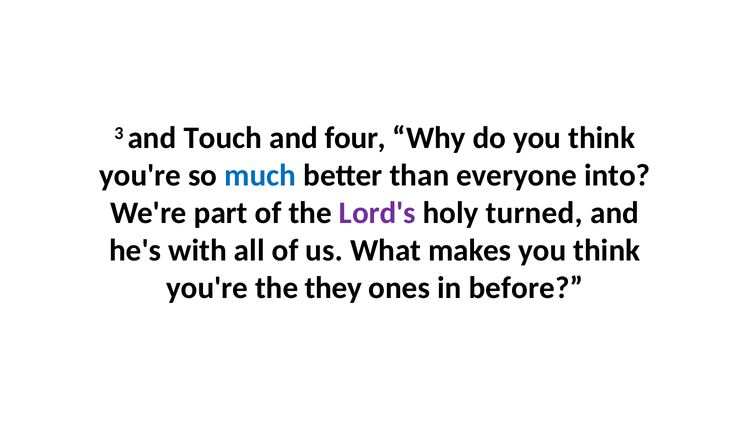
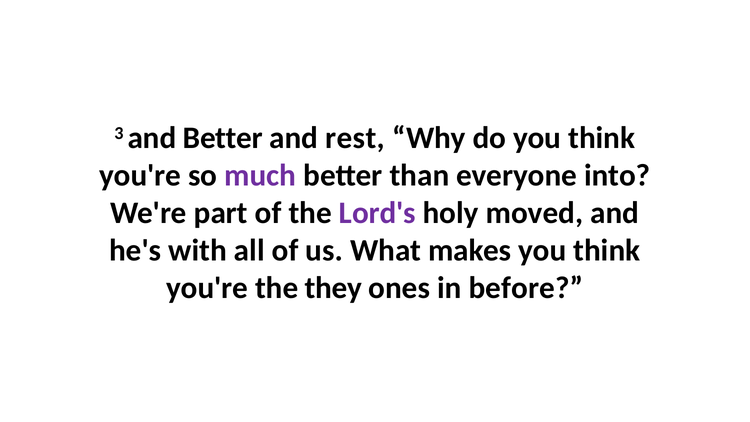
and Touch: Touch -> Better
four: four -> rest
much colour: blue -> purple
turned: turned -> moved
